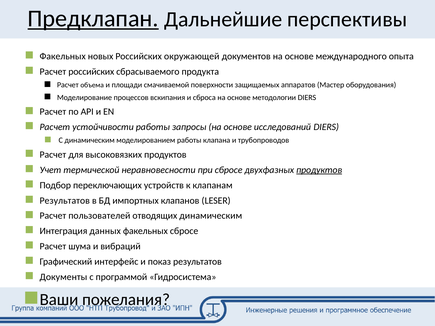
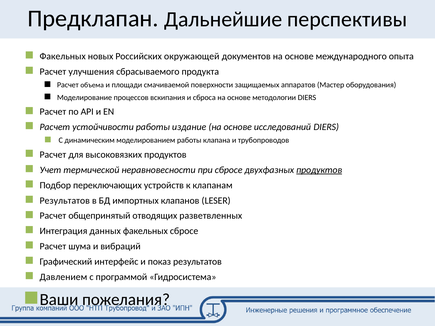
Предклапан underline: present -> none
Расчет российских: российских -> улучшения
запросы: запросы -> издание
пользователей: пользователей -> общепринятый
отводящих динамическим: динамическим -> разветвленных
Документы: Документы -> Давлением
